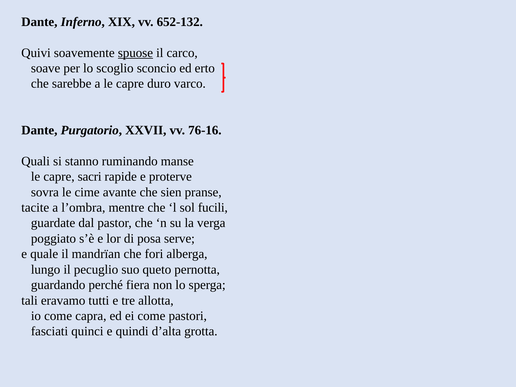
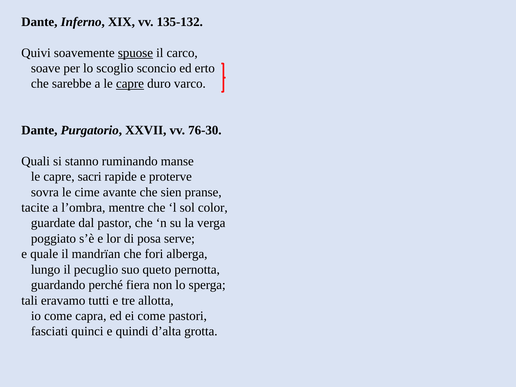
652-132: 652-132 -> 135-132
capre at (130, 84) underline: none -> present
76-16: 76-16 -> 76-30
fucili: fucili -> color
